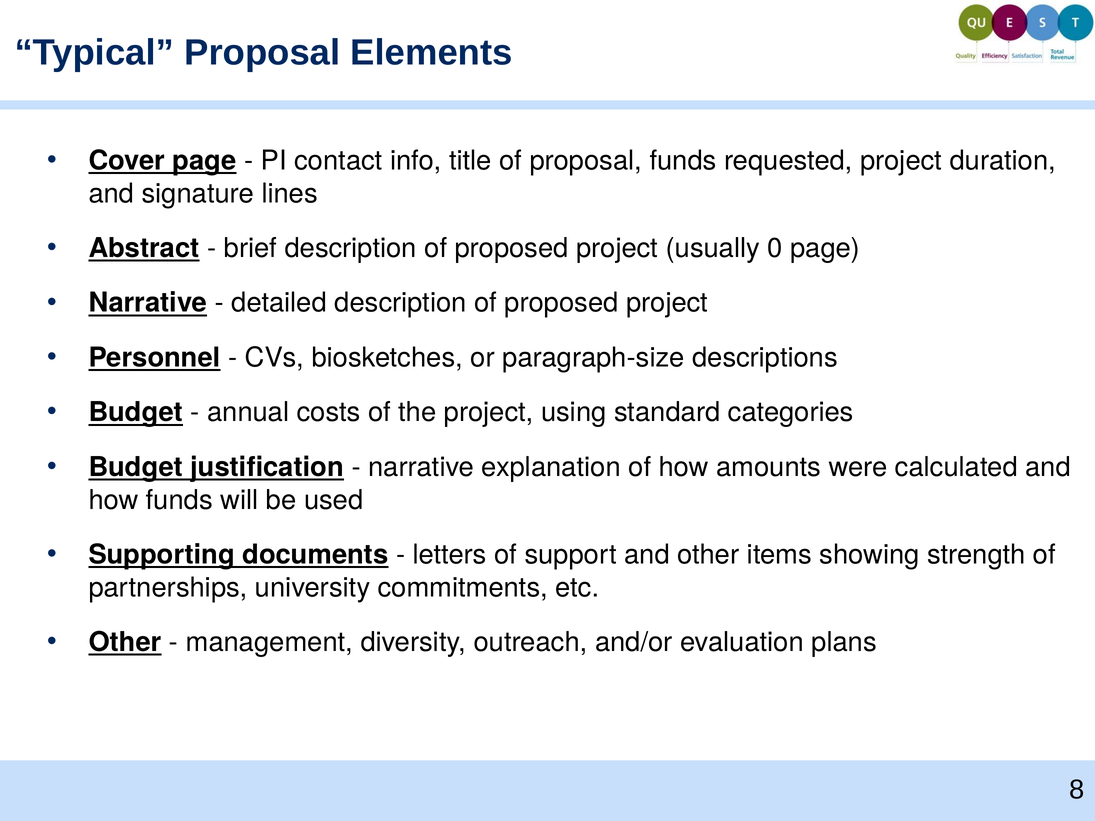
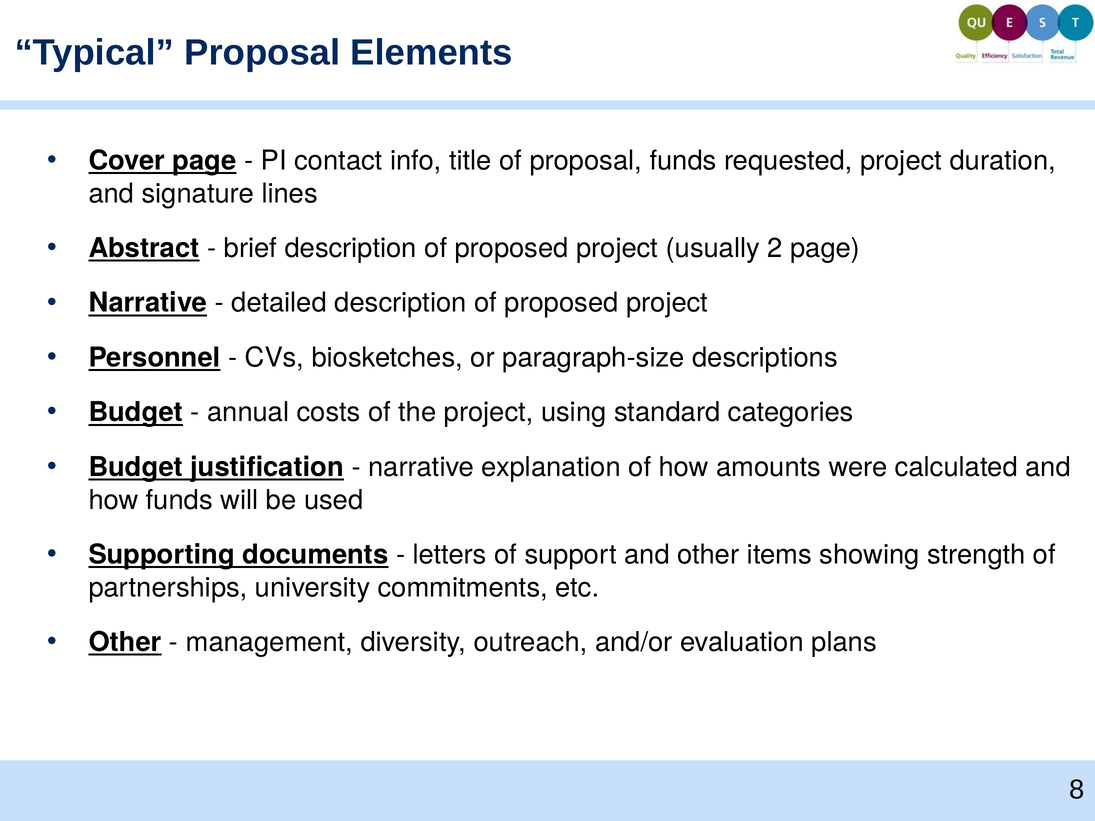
0: 0 -> 2
